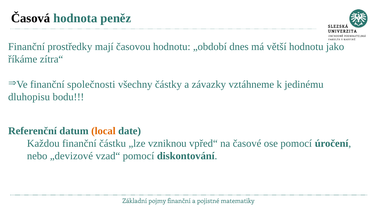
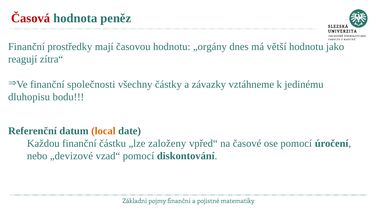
Časová colour: black -> red
„období: „období -> „orgány
říkáme: říkáme -> reagují
vzniknou: vzniknou -> založeny
